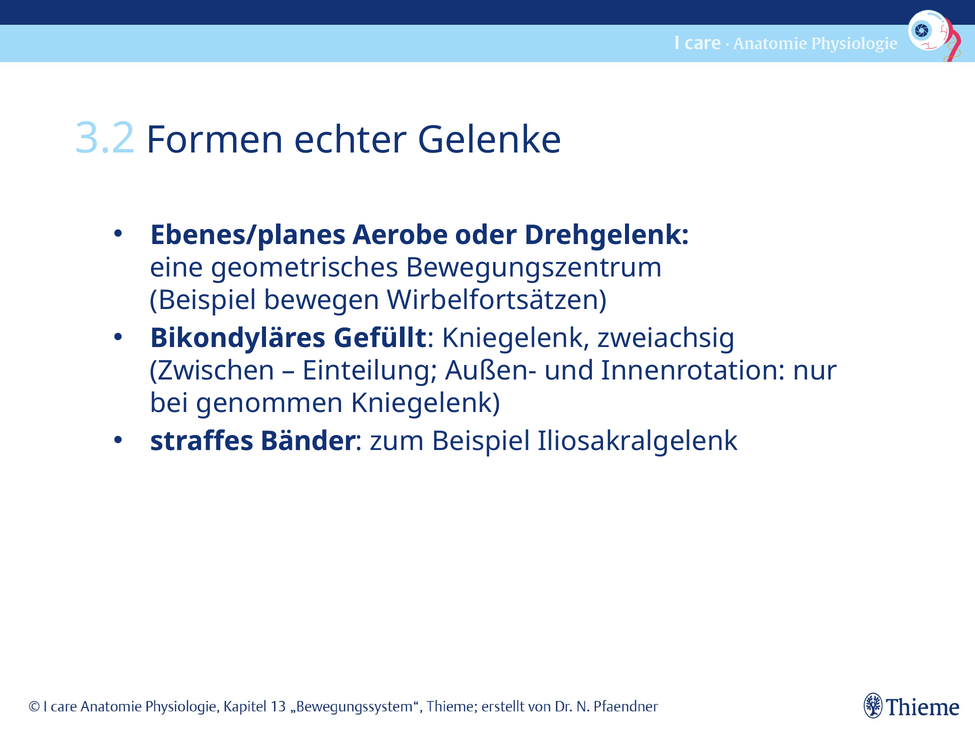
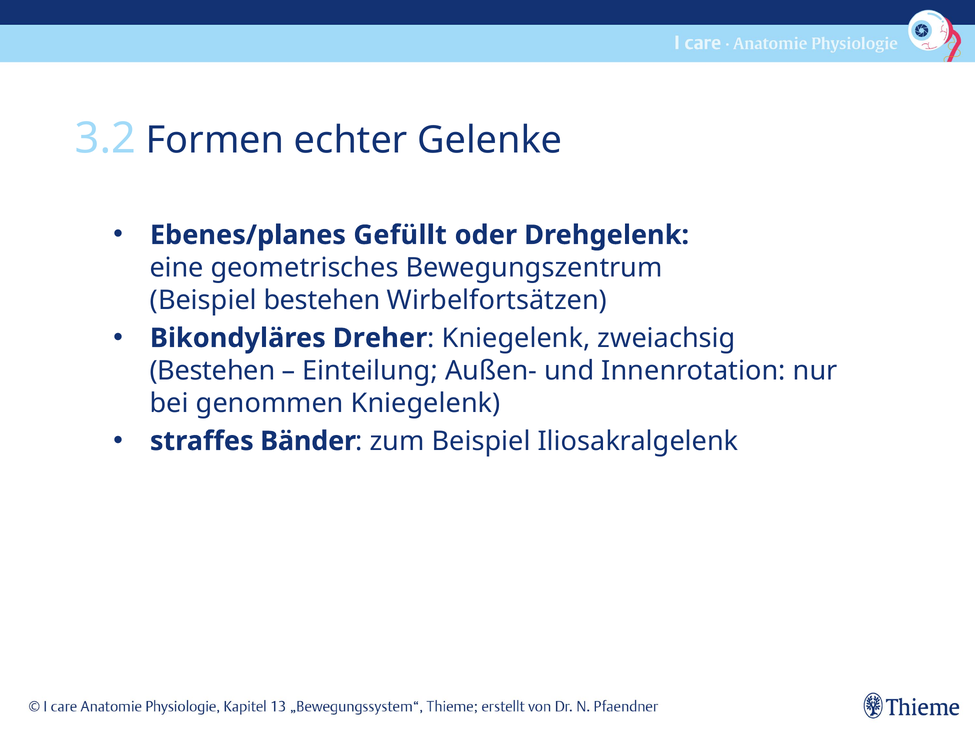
Aerobe: Aerobe -> Gefüllt
Beispiel bewegen: bewegen -> bestehen
Gefüllt: Gefüllt -> Dreher
Zwischen at (212, 371): Zwischen -> Bestehen
